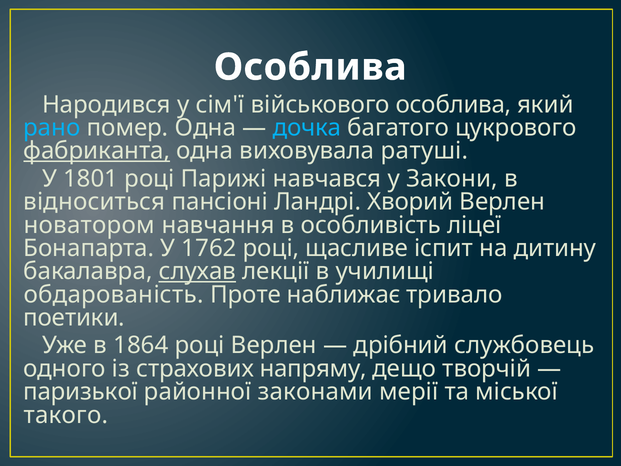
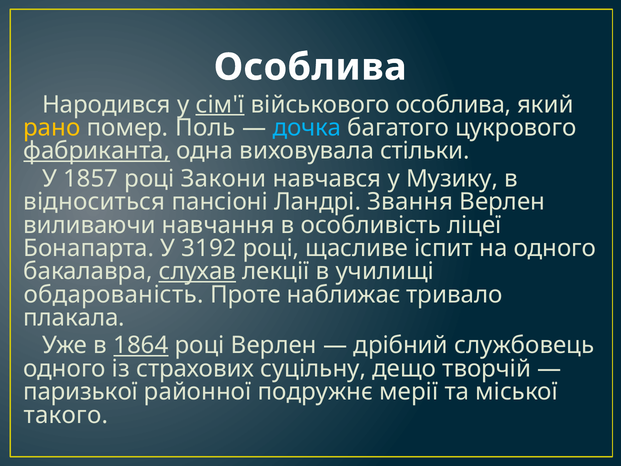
сім'ї underline: none -> present
рано colour: light blue -> yellow
помер Одна: Одна -> Поль
ратуші: ратуші -> стільки
1801: 1801 -> 1857
Парижі: Парижі -> Закони
Закони: Закони -> Музику
Хворий: Хворий -> Звання
новатором: новатором -> виливаючи
1762: 1762 -> 3192
на дитину: дитину -> одного
поетики: поетики -> плакала
1864 underline: none -> present
напряму: напряму -> суцільну
законами: законами -> подружнє
